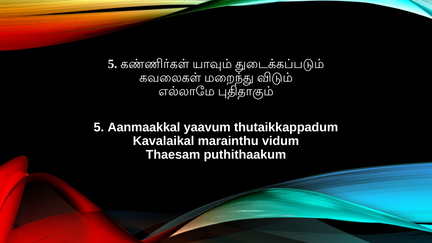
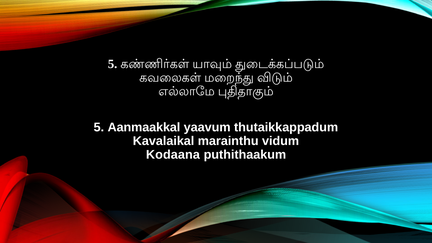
Thaesam: Thaesam -> Kodaana
